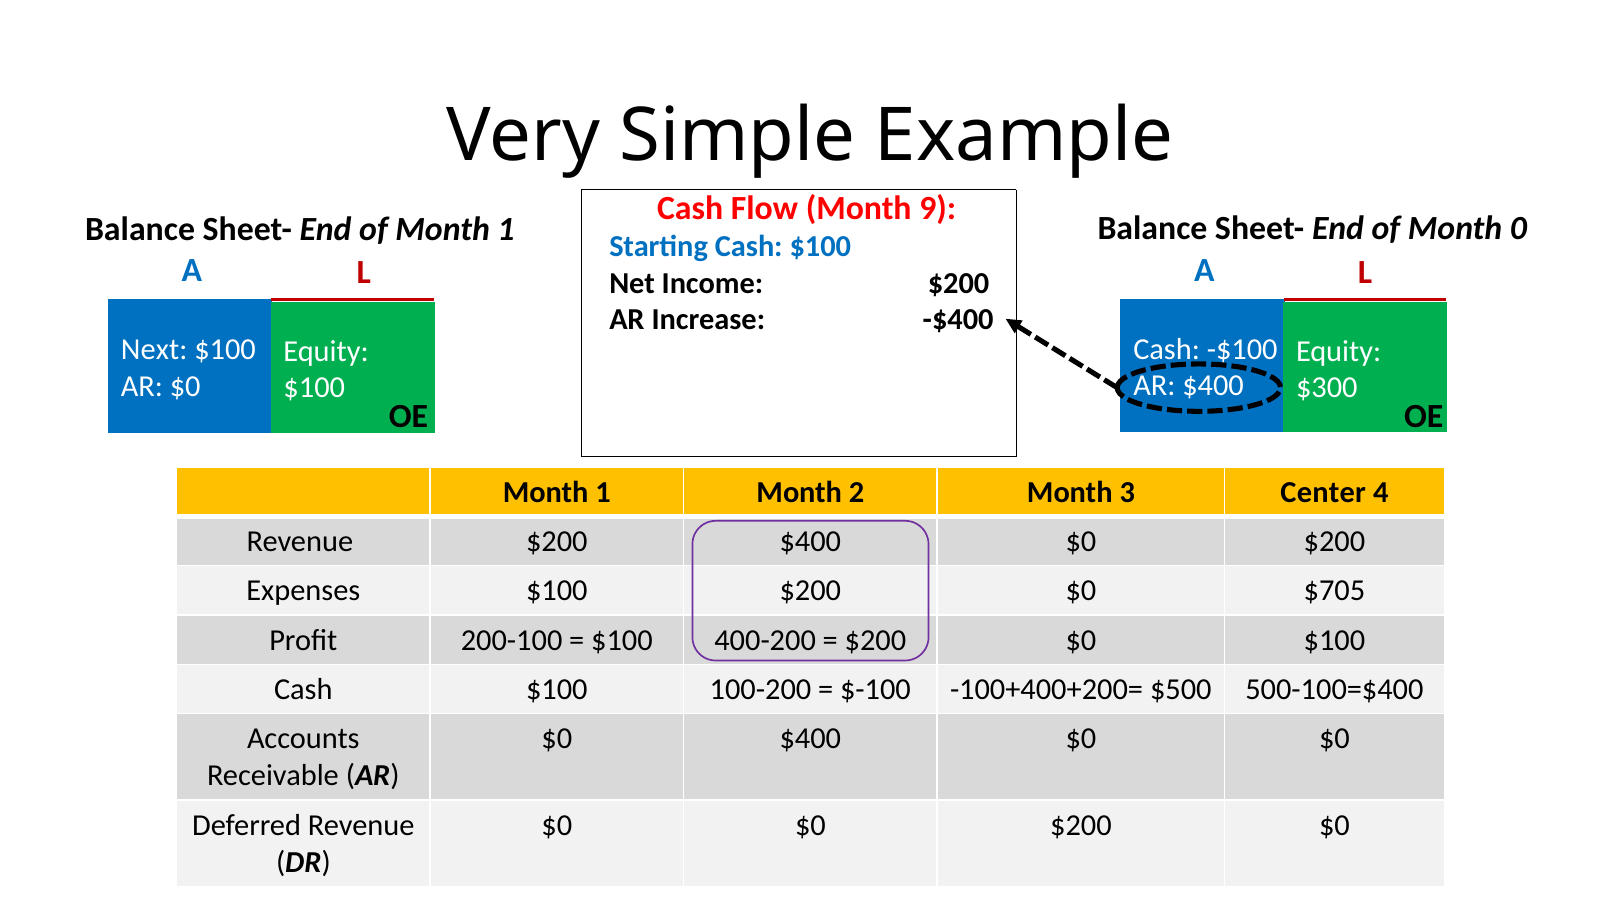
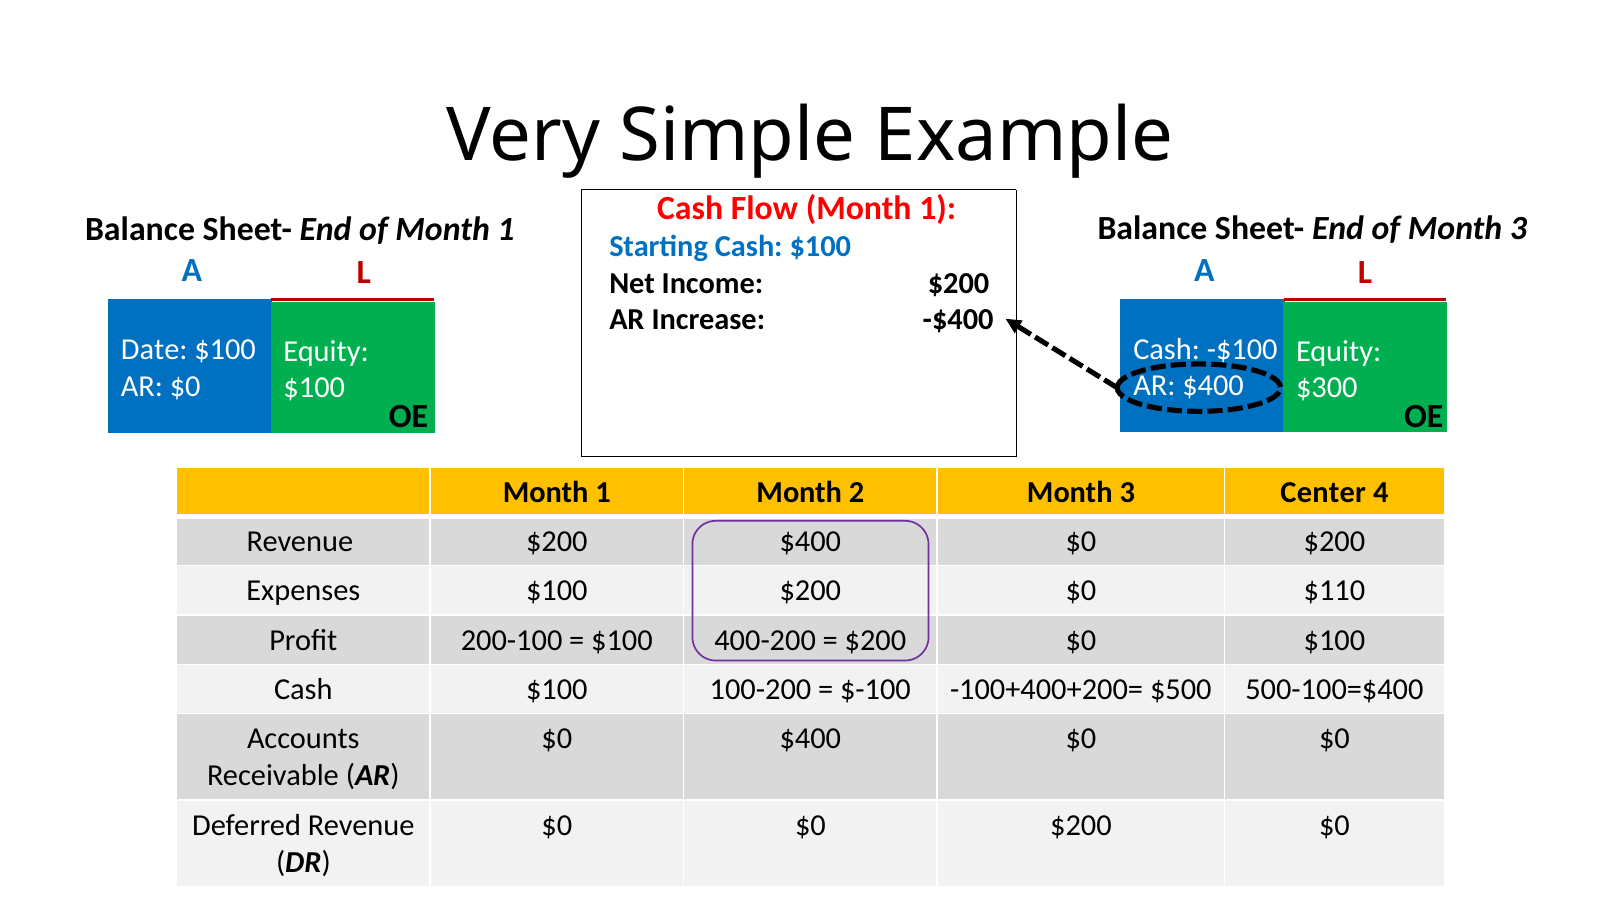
Flow Month 9: 9 -> 1
of Month 0: 0 -> 3
Next: Next -> Date
$705: $705 -> $110
